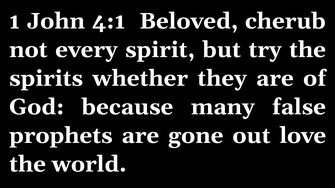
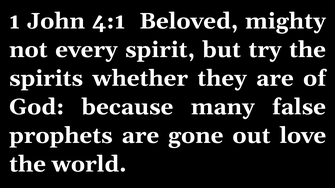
cherub: cherub -> mighty
